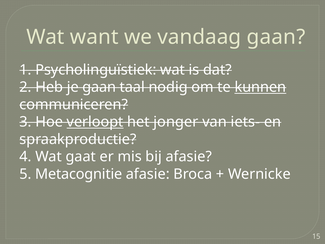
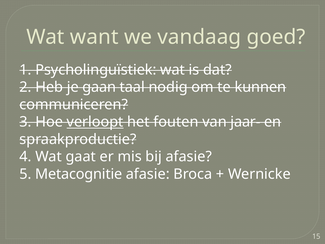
vandaag gaan: gaan -> goed
kunnen underline: present -> none
jonger: jonger -> fouten
iets-: iets- -> jaar-
